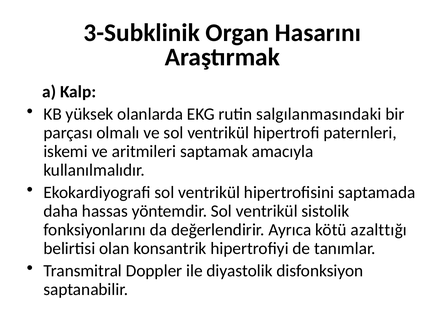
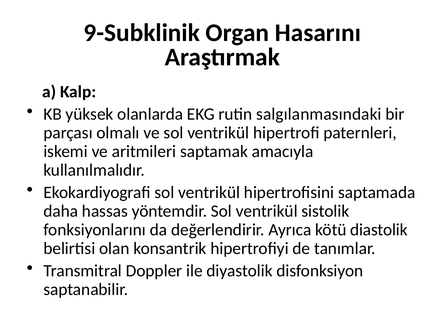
3-Subklinik: 3-Subklinik -> 9-Subklinik
azalttığı: azalttığı -> diastolik
